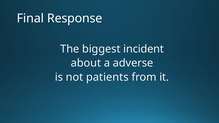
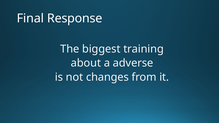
incident: incident -> training
patients: patients -> changes
